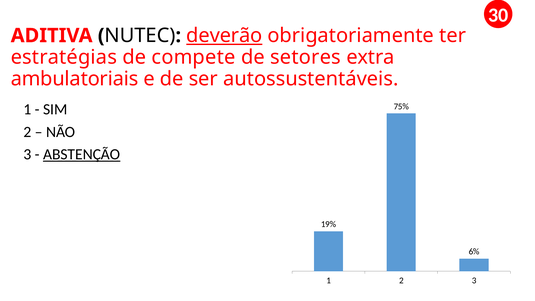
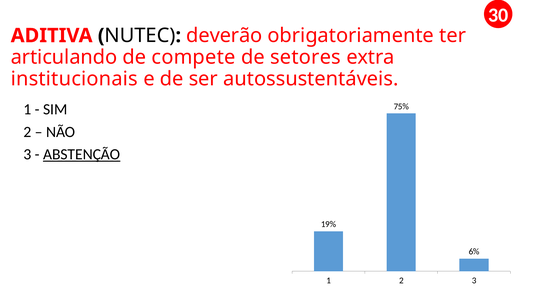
deverão underline: present -> none
estratégias: estratégias -> articulando
ambulatoriais: ambulatoriais -> institucionais
